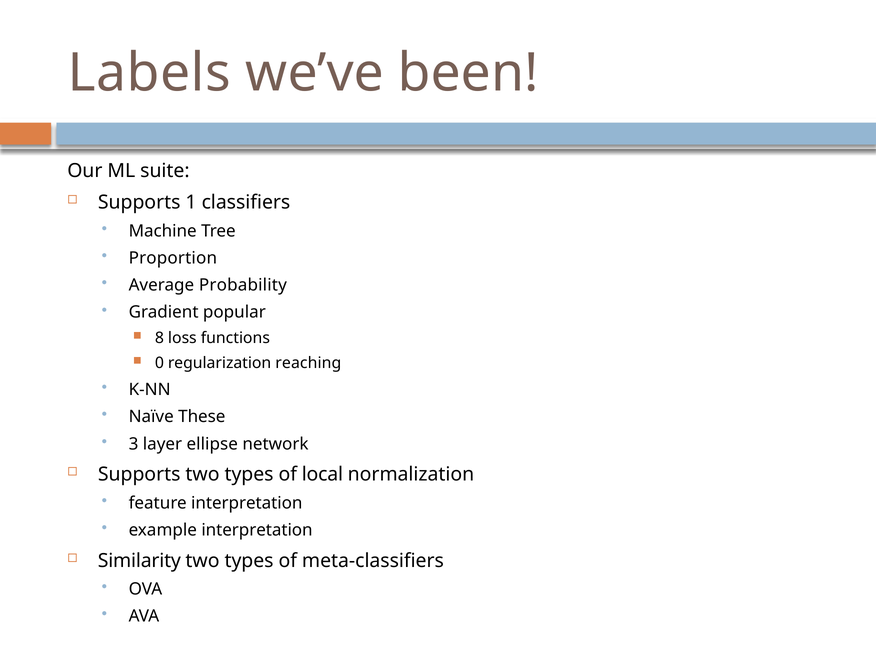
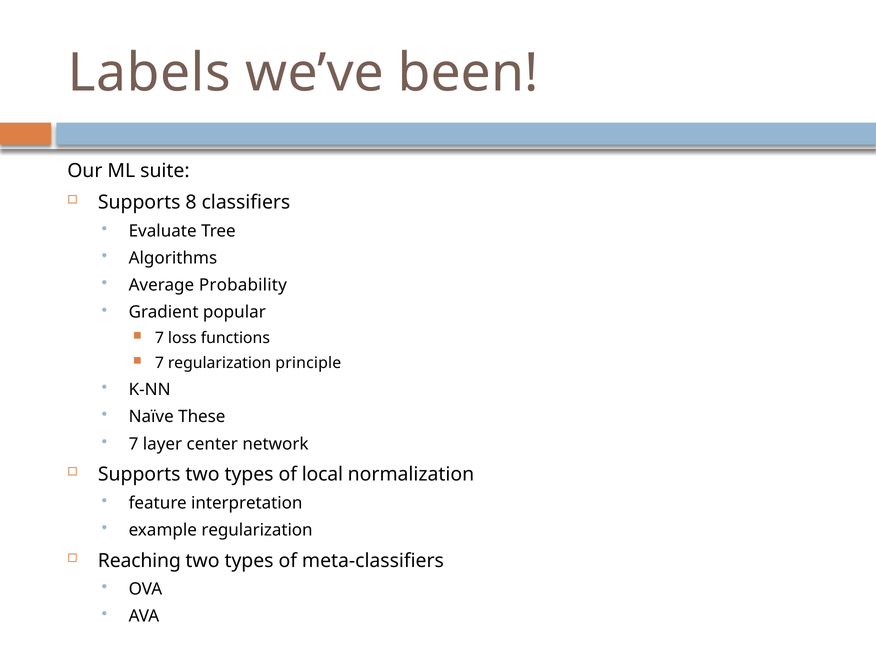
1: 1 -> 8
Machine: Machine -> Evaluate
Proportion: Proportion -> Algorithms
8 at (159, 338): 8 -> 7
0 at (159, 363): 0 -> 7
reaching: reaching -> principle
3 at (134, 444): 3 -> 7
ellipse: ellipse -> center
example interpretation: interpretation -> regularization
Similarity: Similarity -> Reaching
